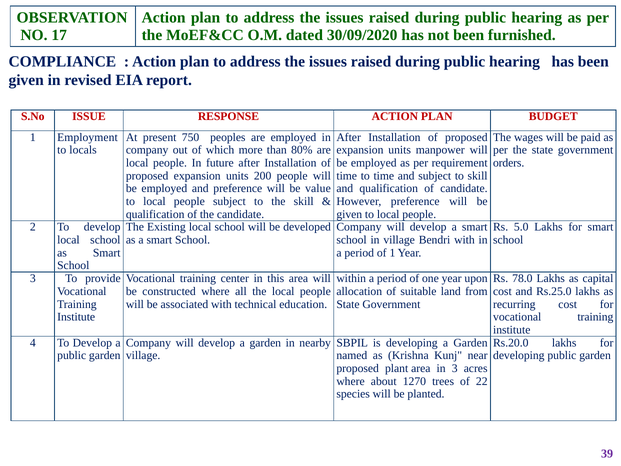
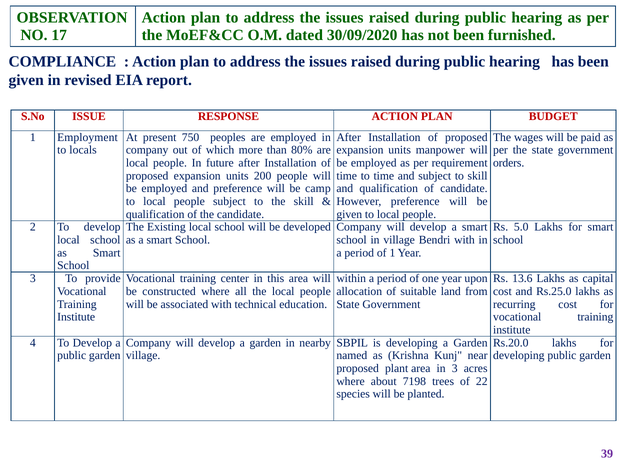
value: value -> camp
78.0: 78.0 -> 13.6
1270: 1270 -> 7198
